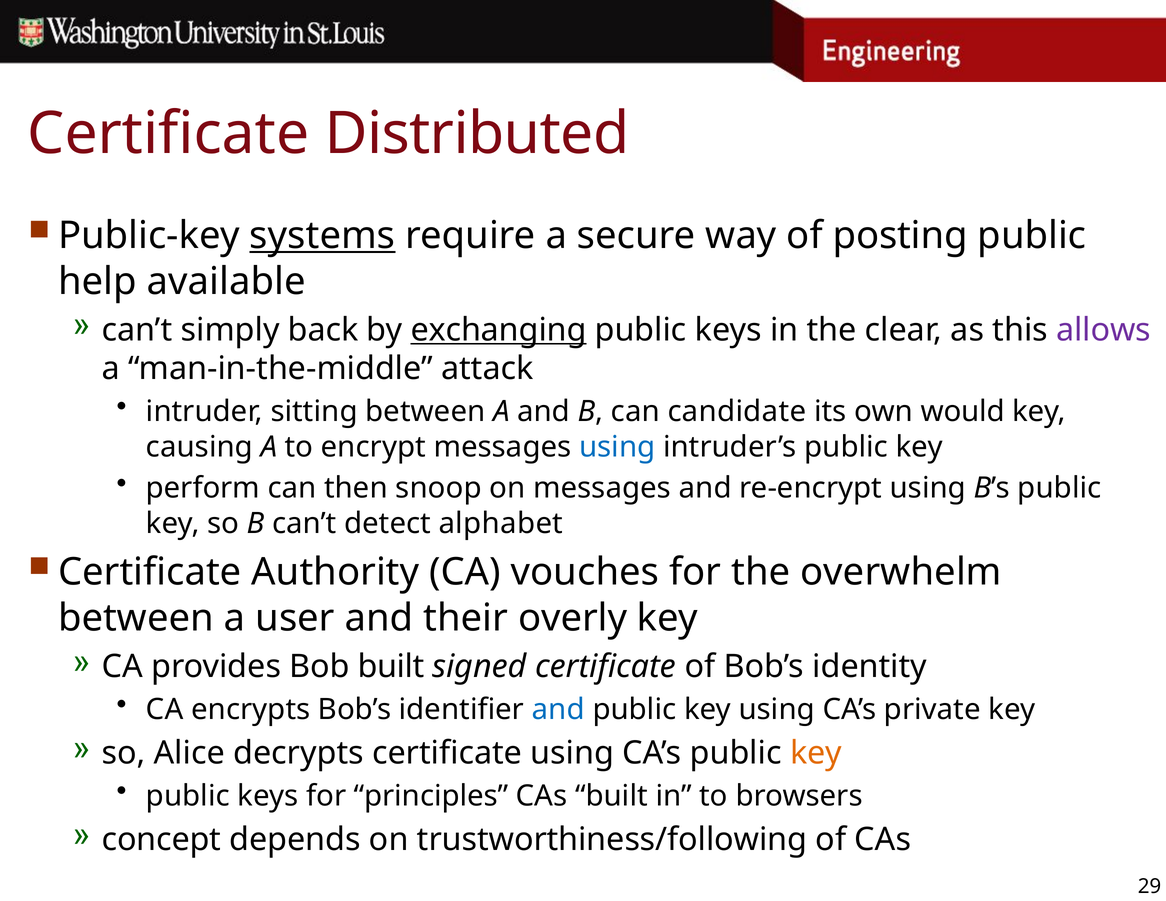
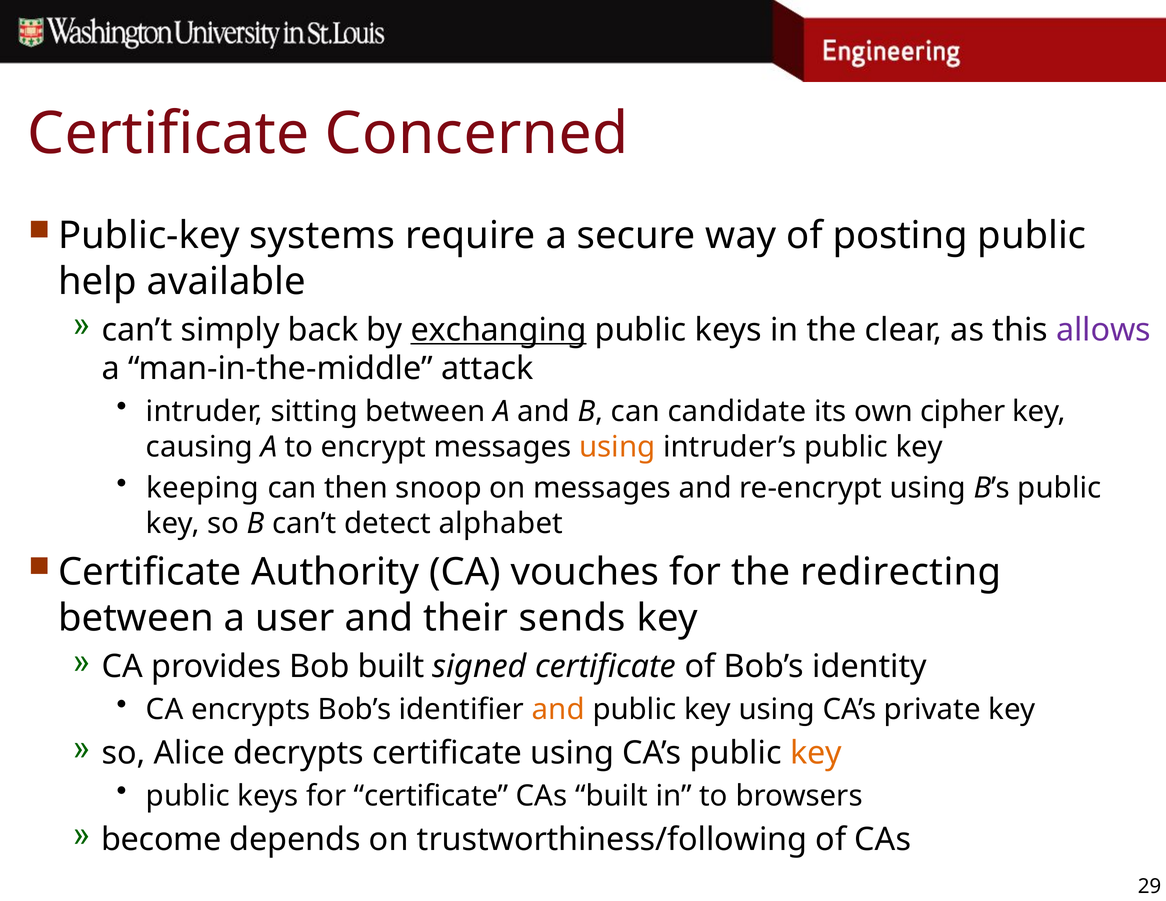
Distributed: Distributed -> Concerned
systems underline: present -> none
would: would -> cipher
using at (617, 447) colour: blue -> orange
perform: perform -> keeping
overwhelm: overwhelm -> redirecting
overly: overly -> sends
and at (558, 709) colour: blue -> orange
for principles: principles -> certificate
concept: concept -> become
